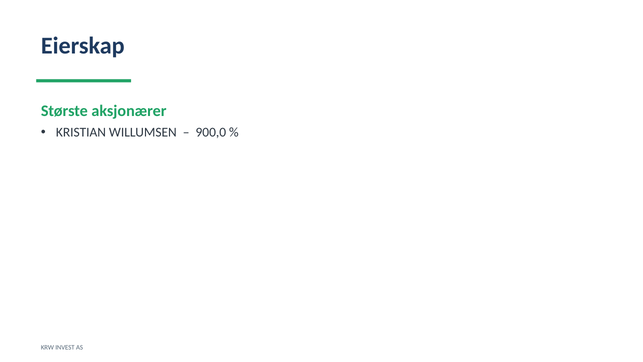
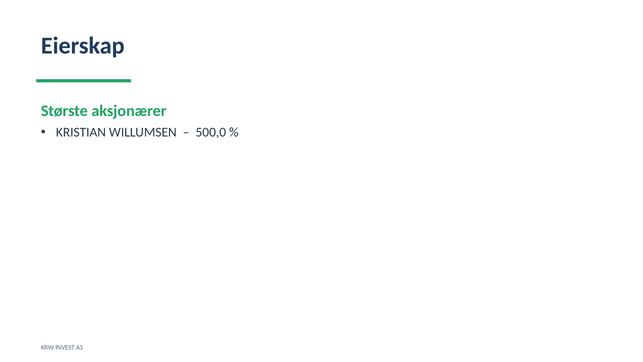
900,0: 900,0 -> 500,0
